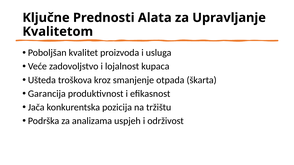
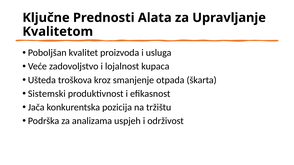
Garancija: Garancija -> Sistemski
